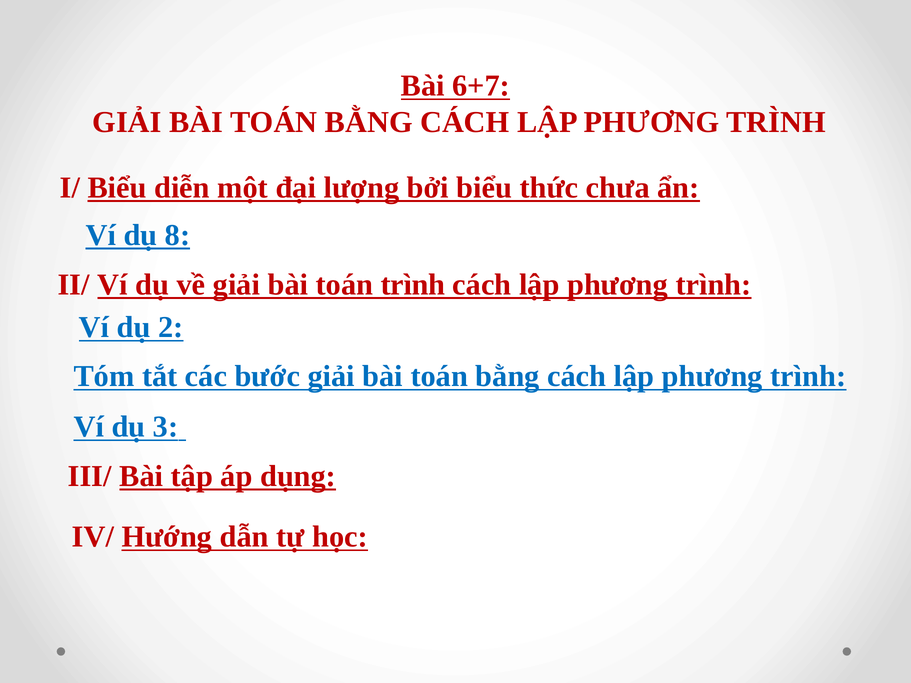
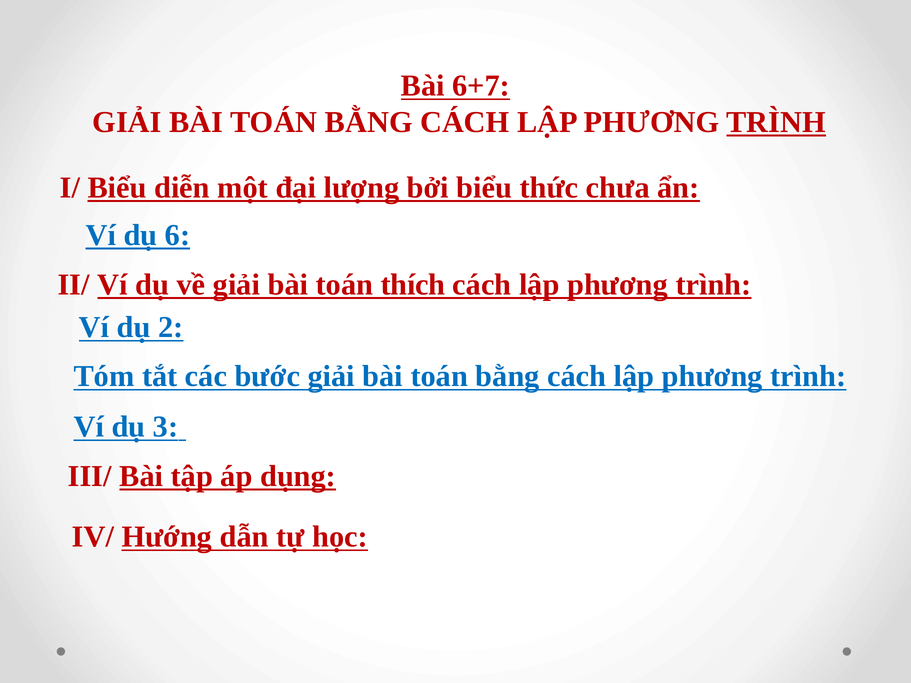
TRÌNH at (776, 122) underline: none -> present
8: 8 -> 6
toán trình: trình -> thích
